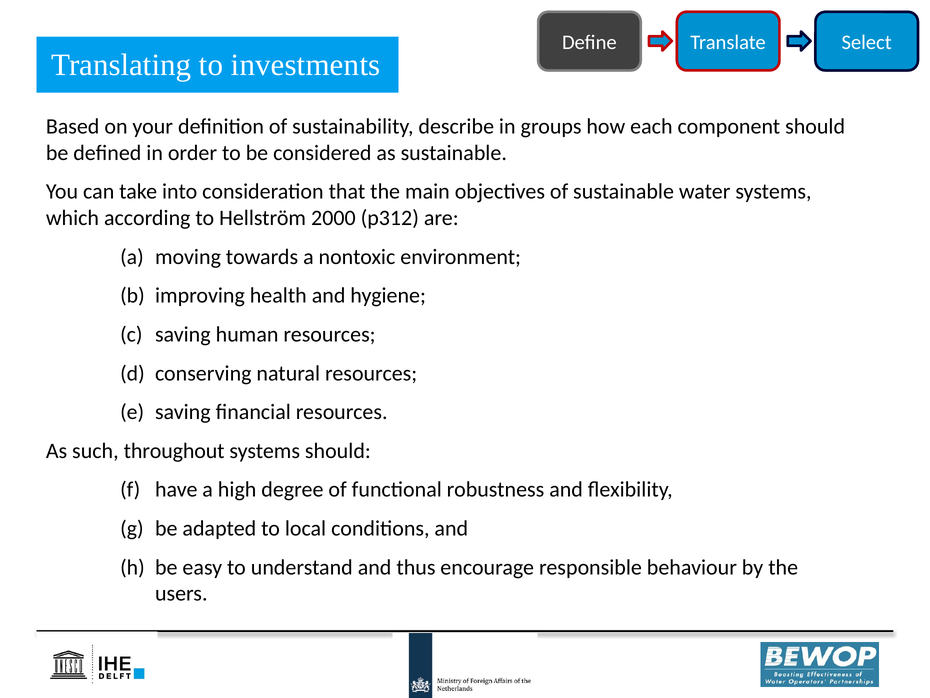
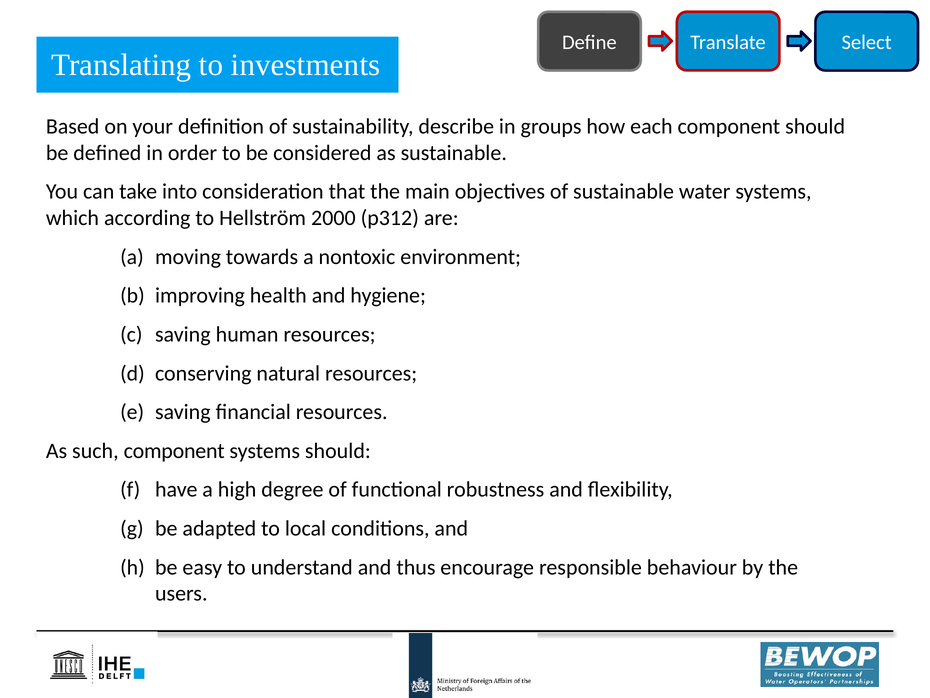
such throughout: throughout -> component
